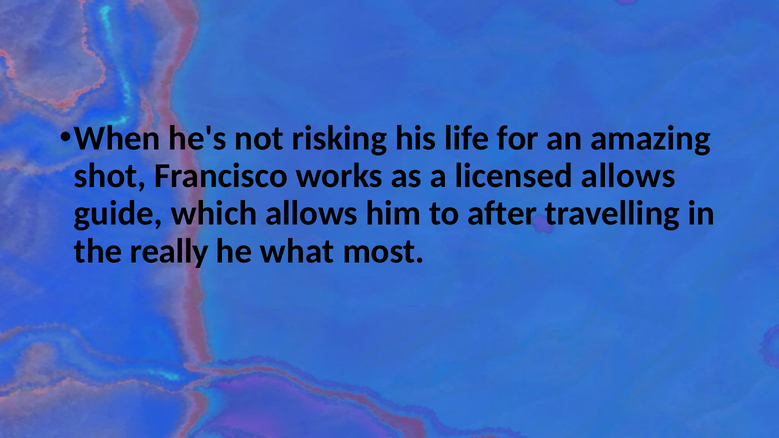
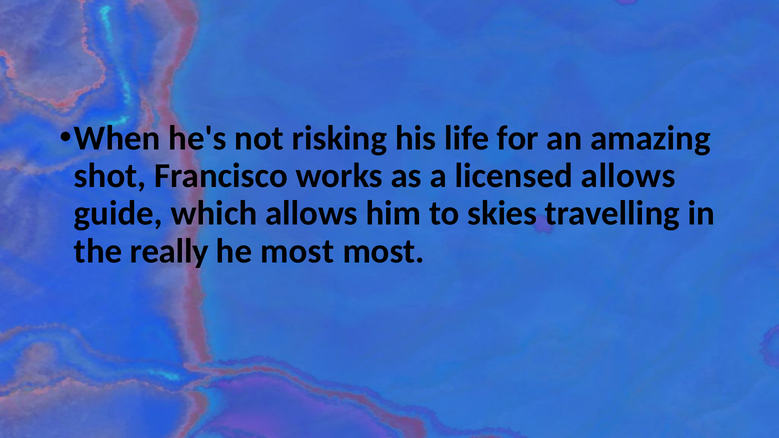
after: after -> skies
he what: what -> most
